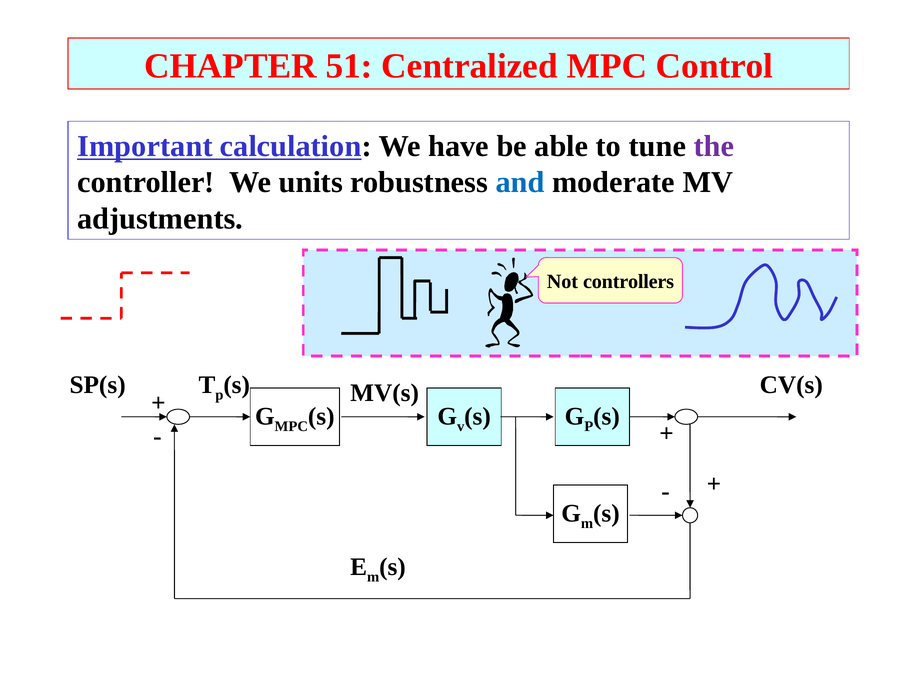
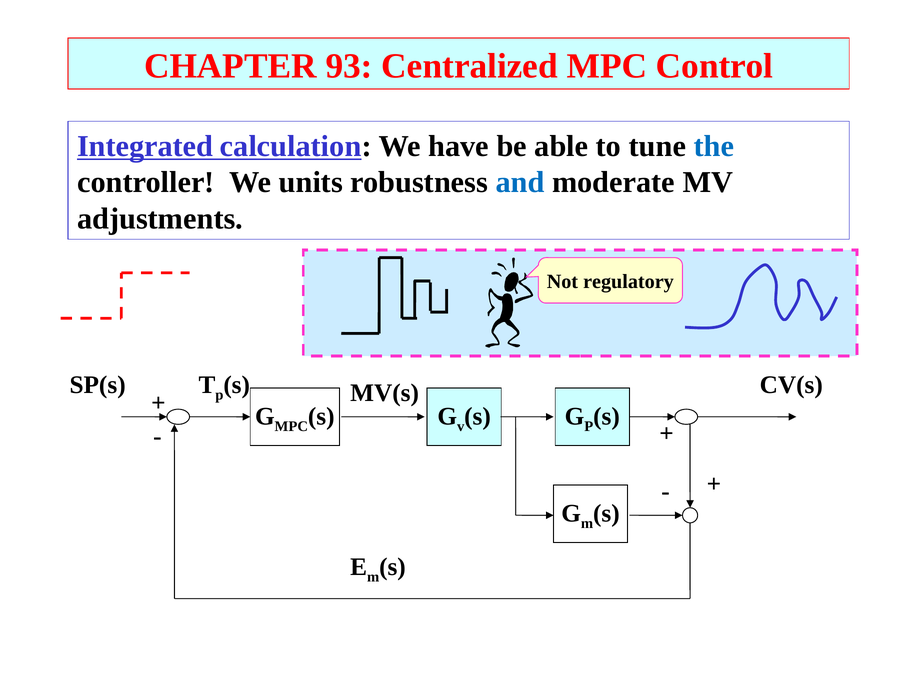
51: 51 -> 93
Important: Important -> Integrated
the colour: purple -> blue
controllers: controllers -> regulatory
